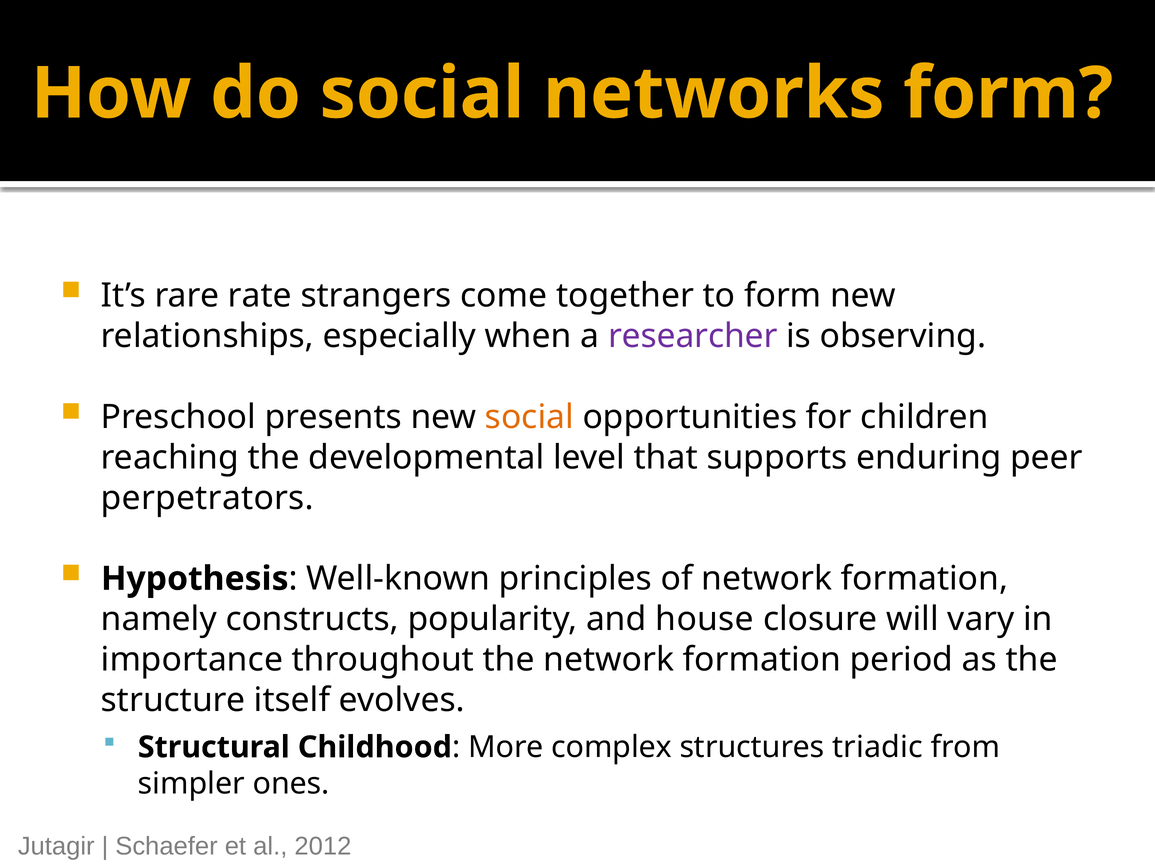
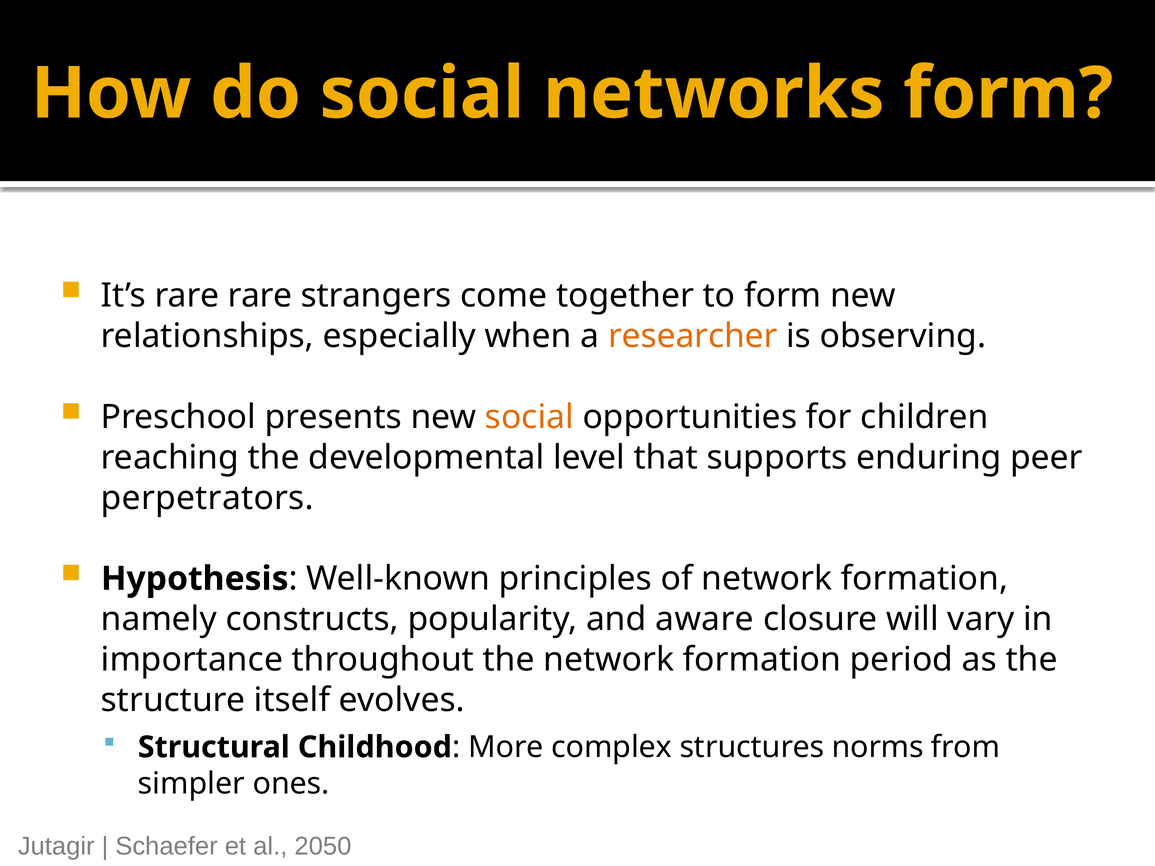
rare rate: rate -> rare
researcher colour: purple -> orange
house: house -> aware
triadic: triadic -> norms
2012: 2012 -> 2050
